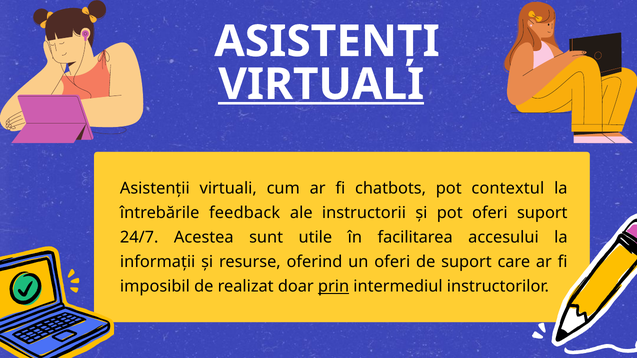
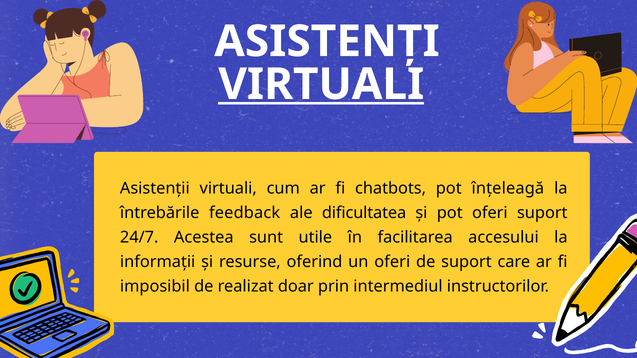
contextul: contextul -> înțeleagă
instructorii: instructorii -> dificultatea
prin underline: present -> none
